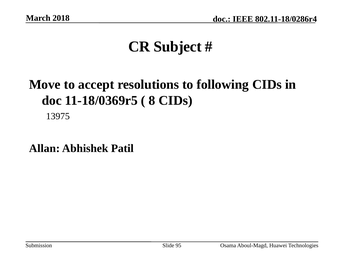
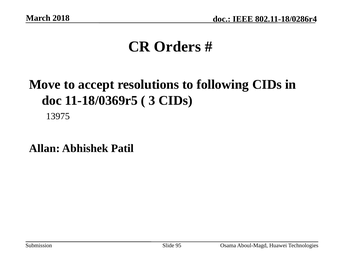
Subject: Subject -> Orders
8: 8 -> 3
